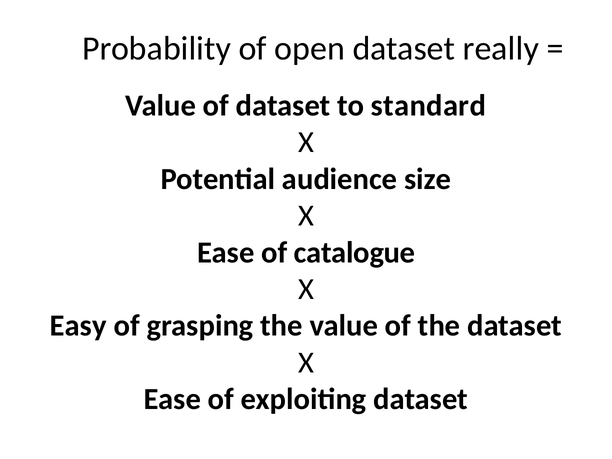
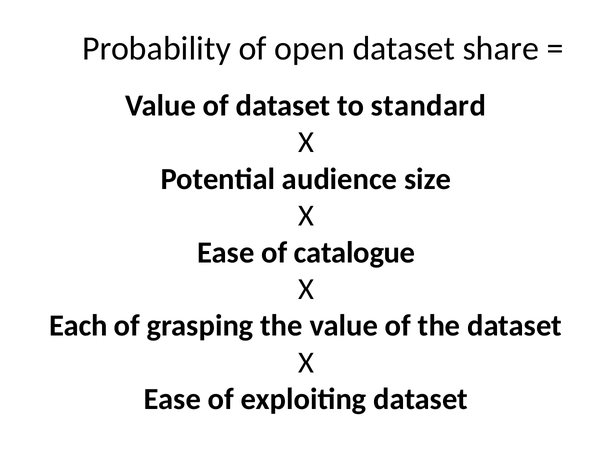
really: really -> share
Easy: Easy -> Each
